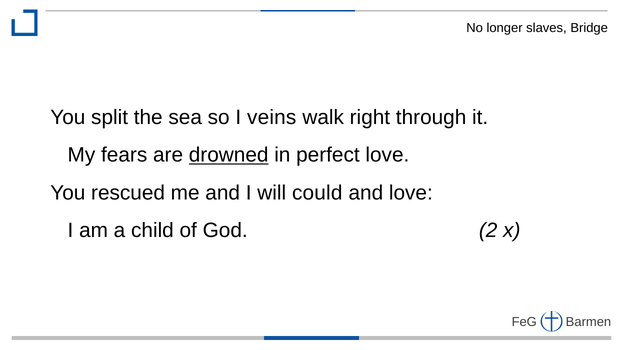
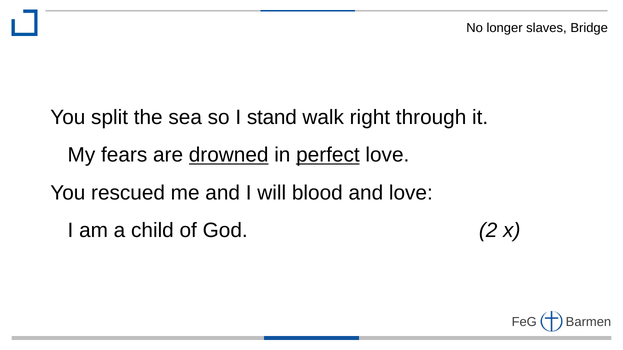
veins: veins -> stand
perfect underline: none -> present
could: could -> blood
